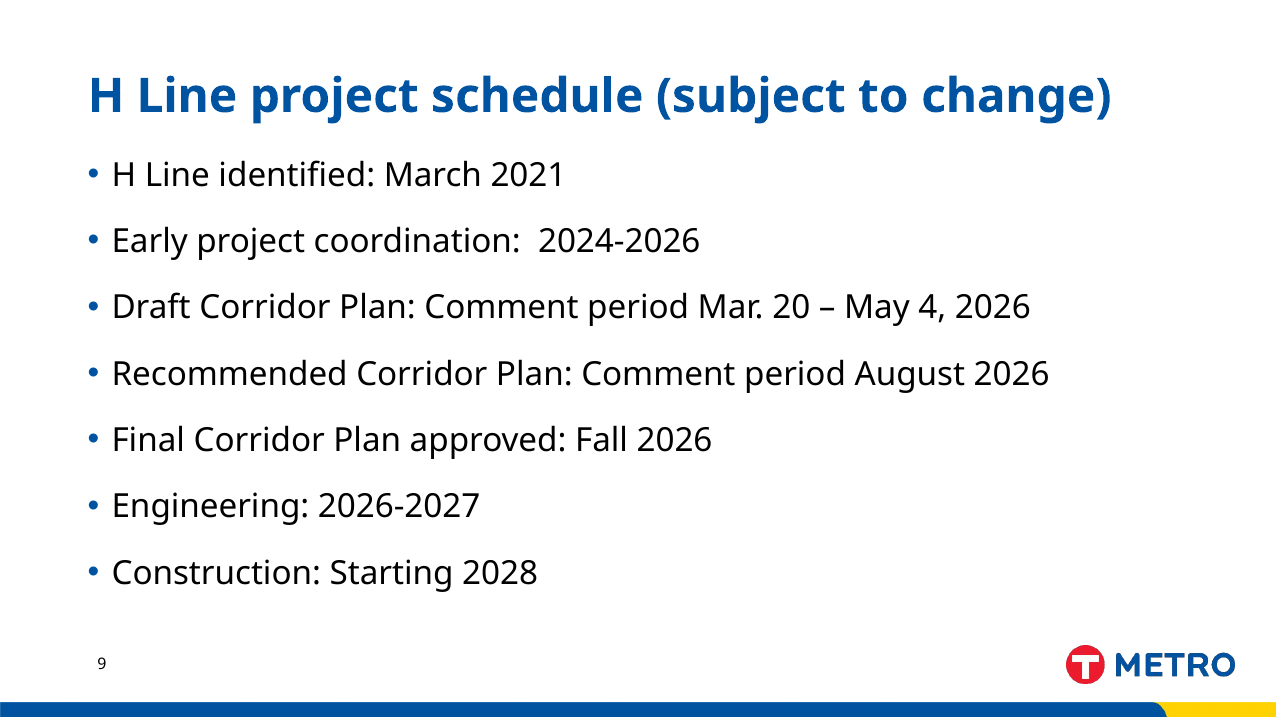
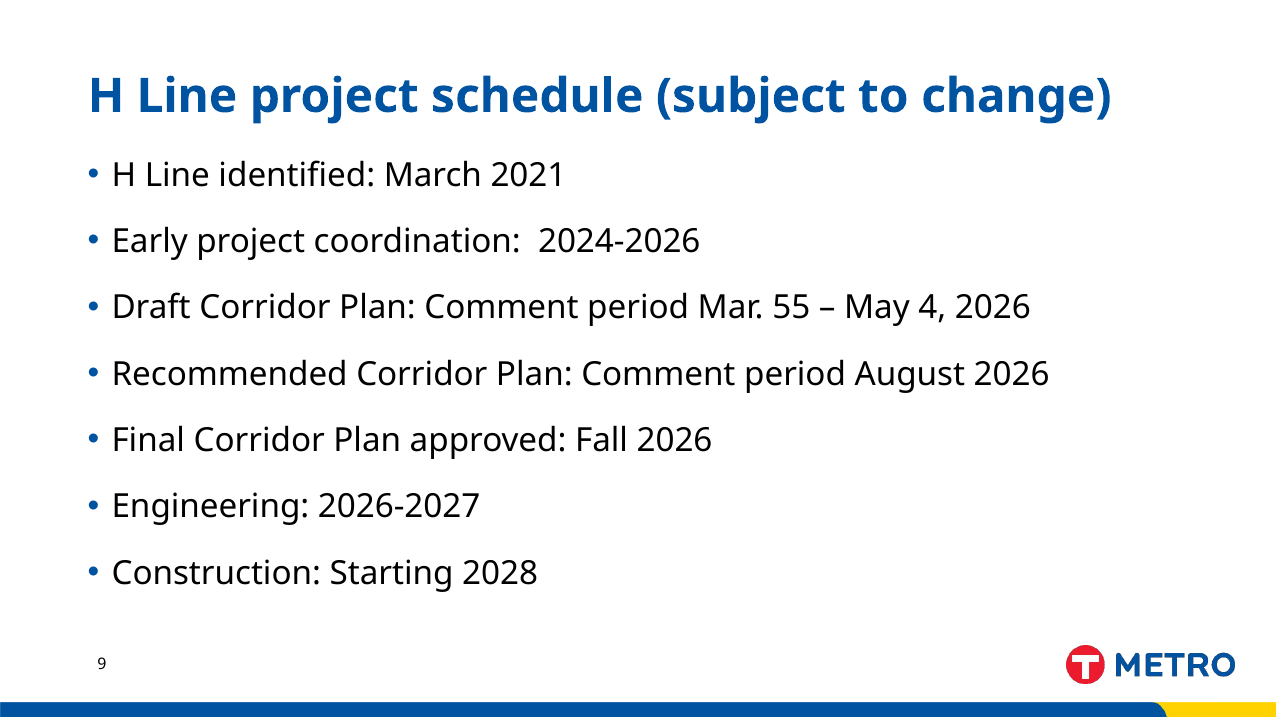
20: 20 -> 55
